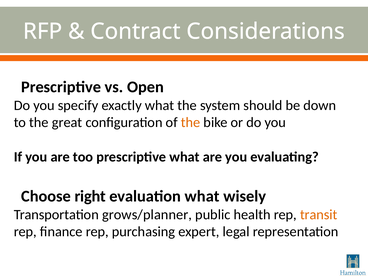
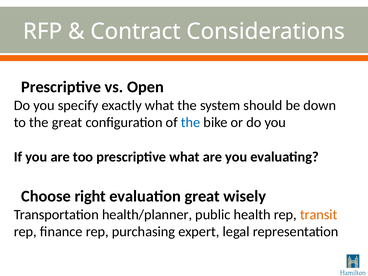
the at (191, 122) colour: orange -> blue
evaluation what: what -> great
grows/planner: grows/planner -> health/planner
